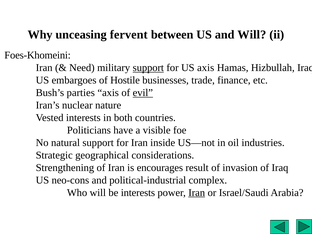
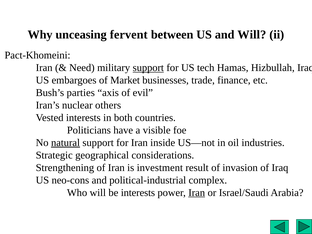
Foes-Khomeini: Foes-Khomeini -> Pact-Khomeini
US axis: axis -> tech
Hostile: Hostile -> Market
evil underline: present -> none
nature: nature -> others
natural underline: none -> present
encourages: encourages -> investment
